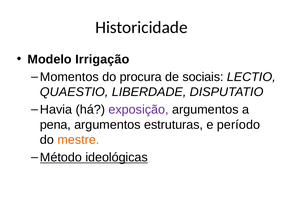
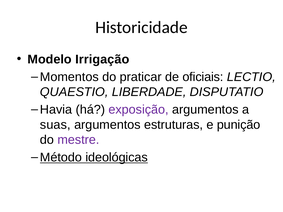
procura: procura -> praticar
sociais: sociais -> oficiais
pena: pena -> suas
período: período -> punição
mestre colour: orange -> purple
